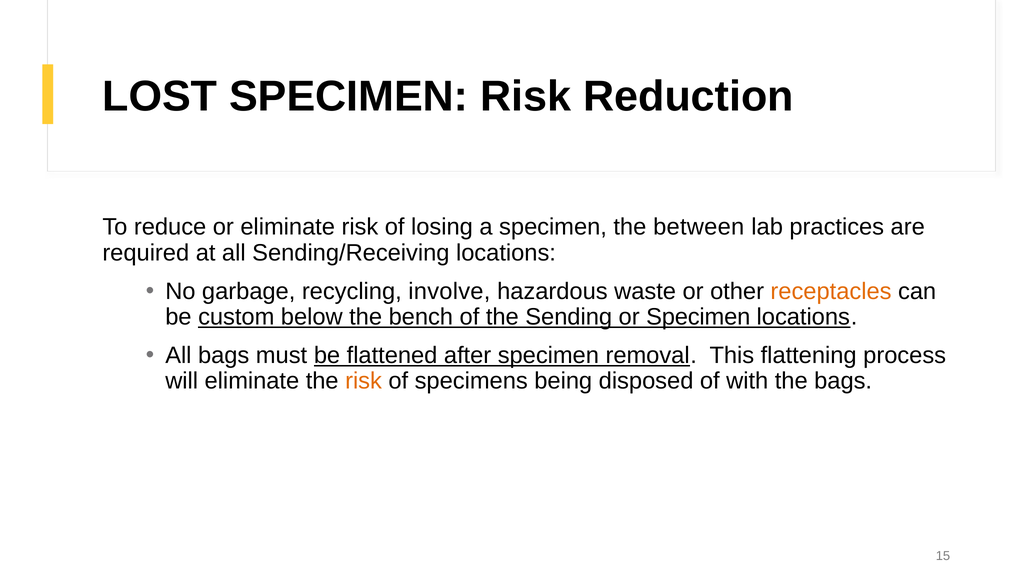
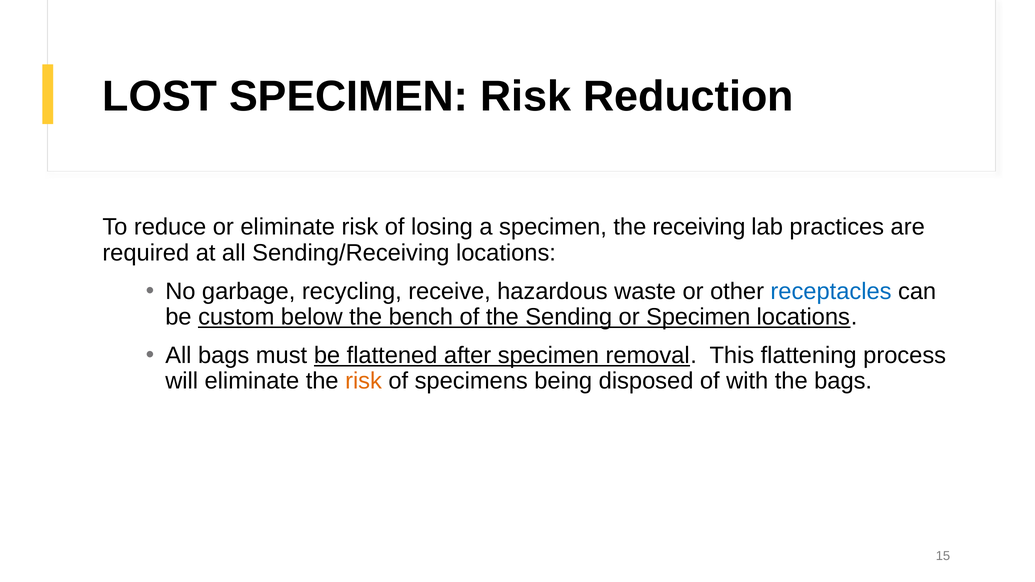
between: between -> receiving
involve: involve -> receive
receptacles colour: orange -> blue
